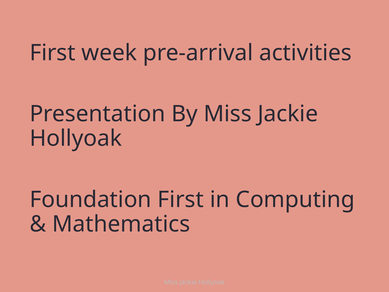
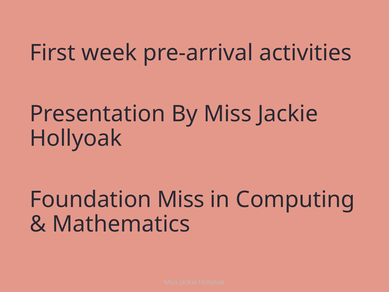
Foundation First: First -> Miss
